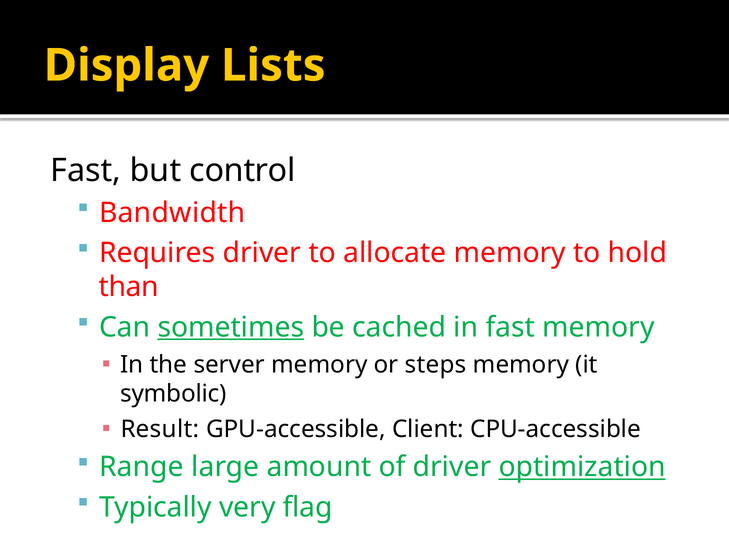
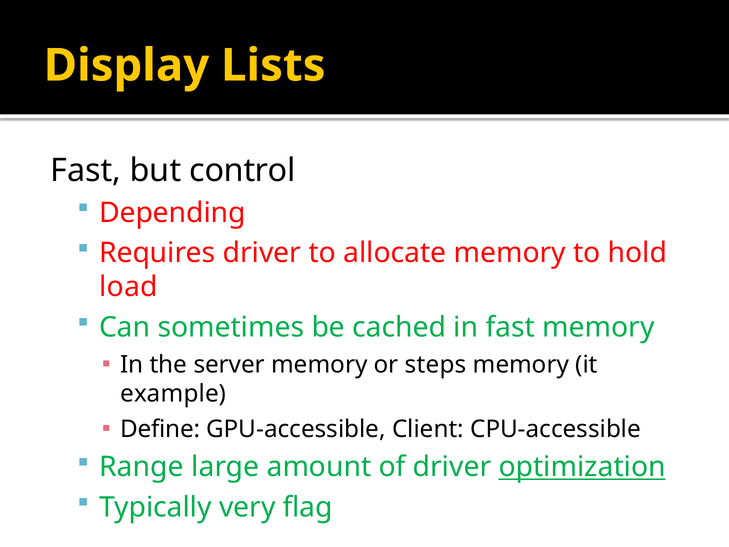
Bandwidth: Bandwidth -> Depending
than: than -> load
sometimes underline: present -> none
symbolic: symbolic -> example
Result: Result -> Define
